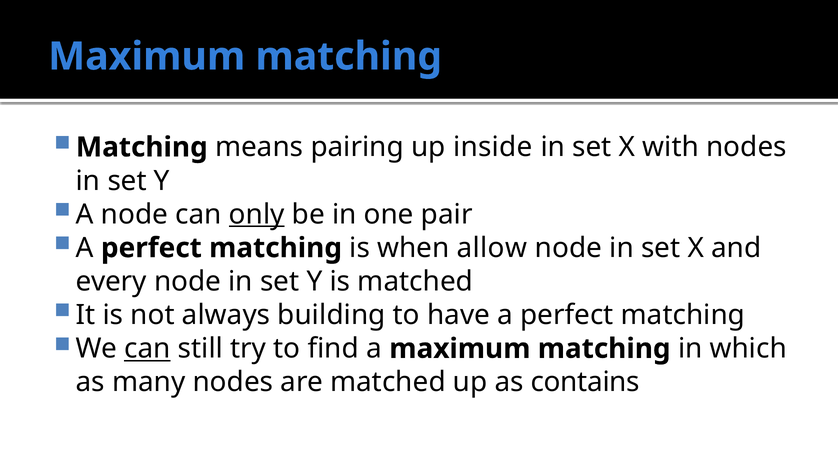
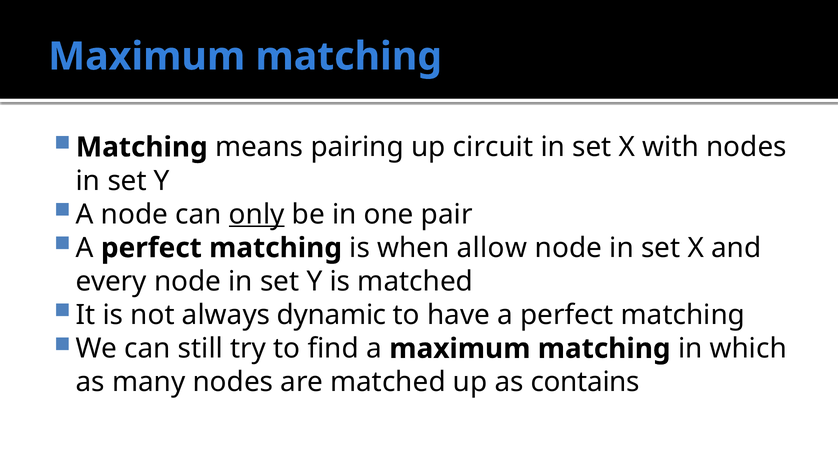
inside: inside -> circuit
building: building -> dynamic
can at (147, 348) underline: present -> none
